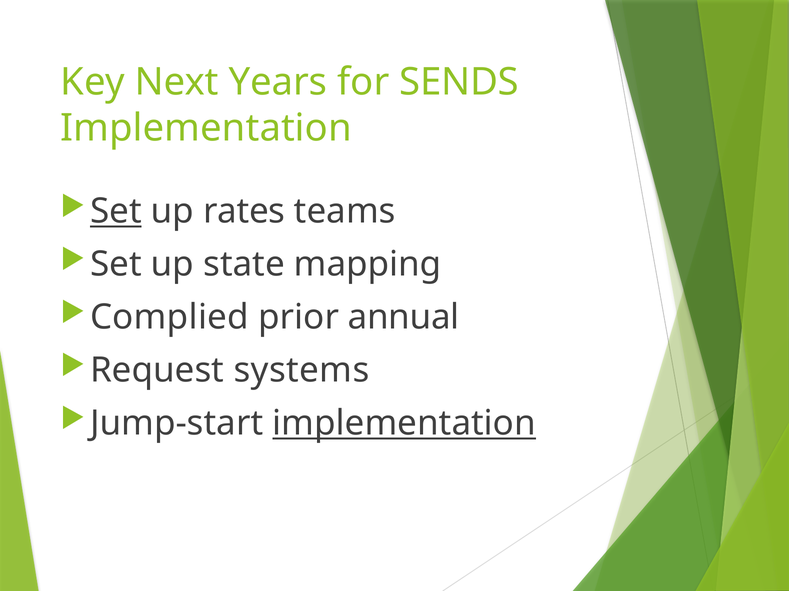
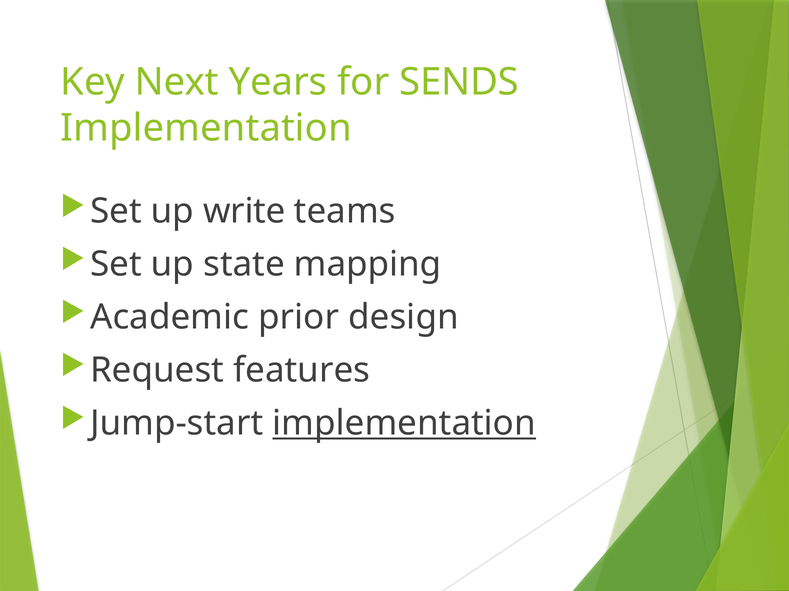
Set at (116, 212) underline: present -> none
rates: rates -> write
Complied: Complied -> Academic
annual: annual -> design
systems: systems -> features
